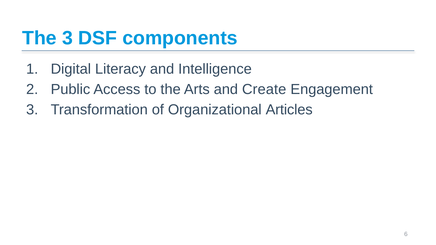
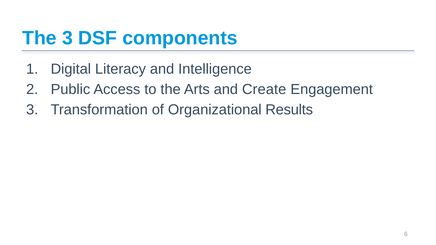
Articles: Articles -> Results
